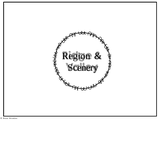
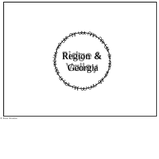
Scenery: Scenery -> Georgia
